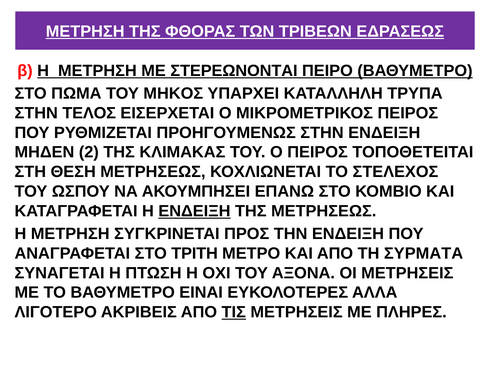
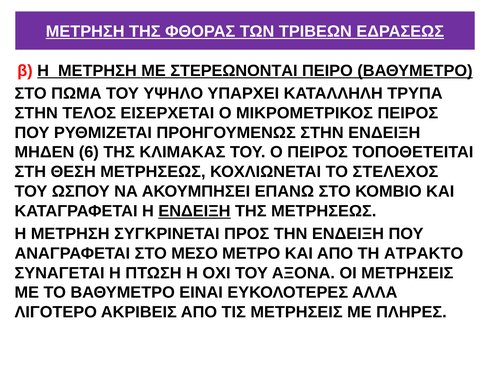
ΜΗΚΟΣ: ΜΗΚΟΣ -> ΥΨΗΛΟ
2: 2 -> 6
ΤΡΙΤΗ: ΤΡΙΤΗ -> ΜΕΣΟ
ΣΥΡΜΑΤΑ: ΣΥΡΜΑΤΑ -> ΑΤΡΑΚΤΟ
ΤΙΣ underline: present -> none
